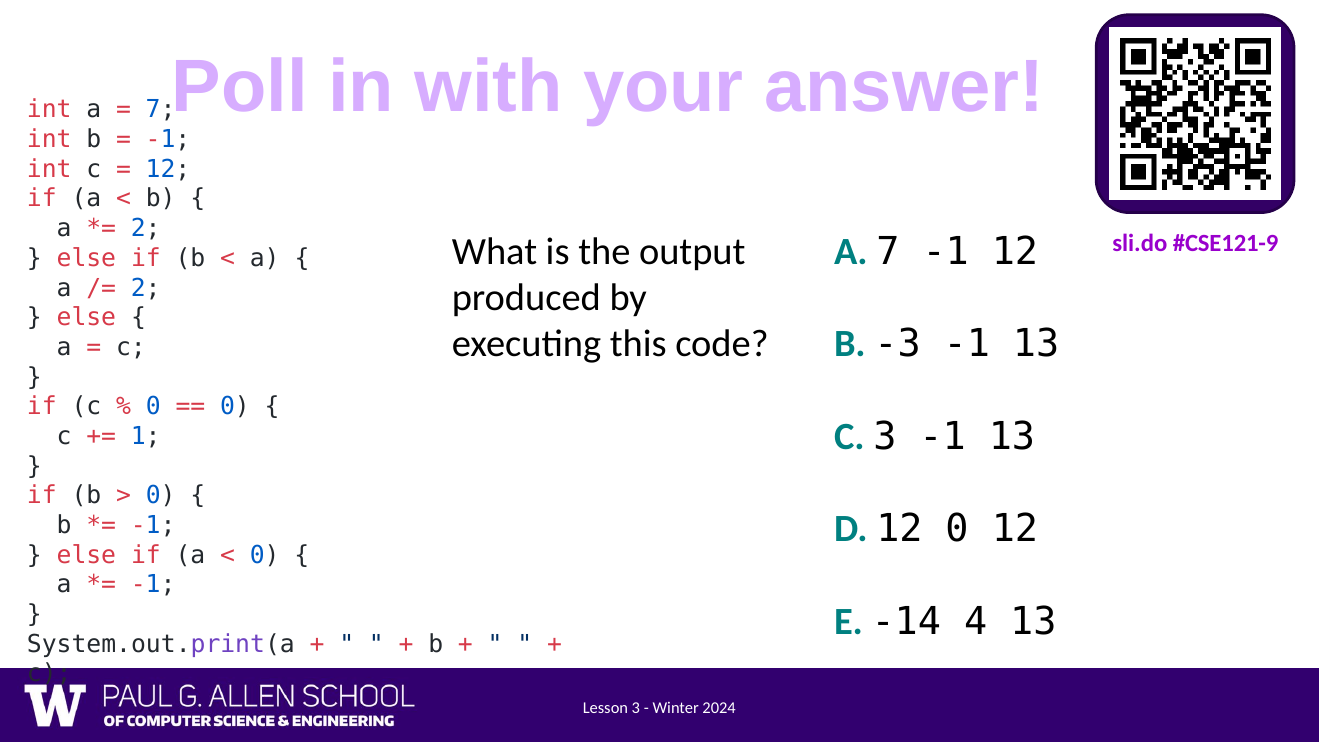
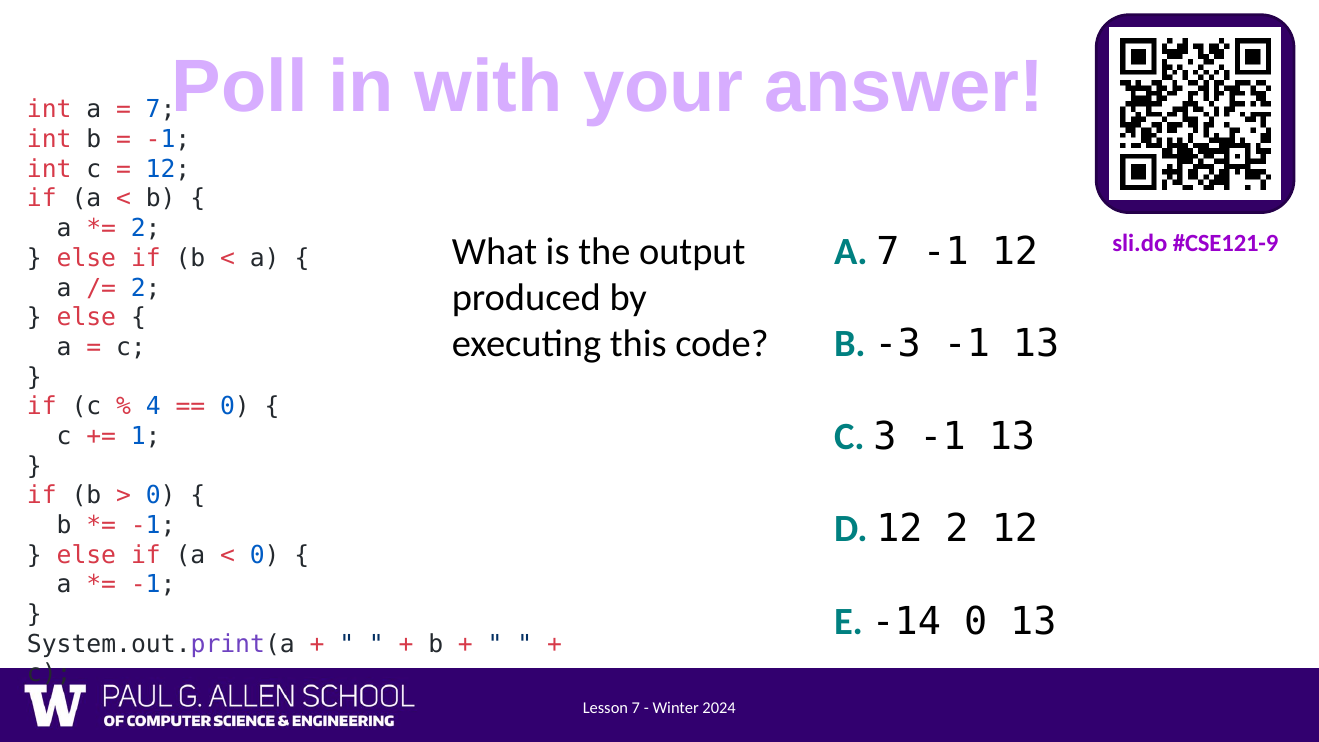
0 at (153, 407): 0 -> 4
12 0: 0 -> 2
-14 4: 4 -> 0
Lesson 3: 3 -> 7
